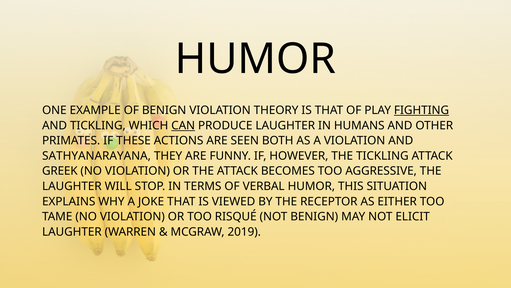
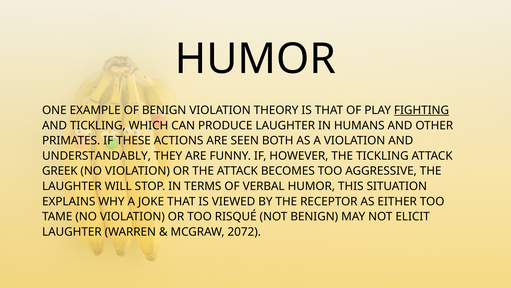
CAN underline: present -> none
SATHYANARAYANA: SATHYANARAYANA -> UNDERSTANDABLY
2019: 2019 -> 2072
